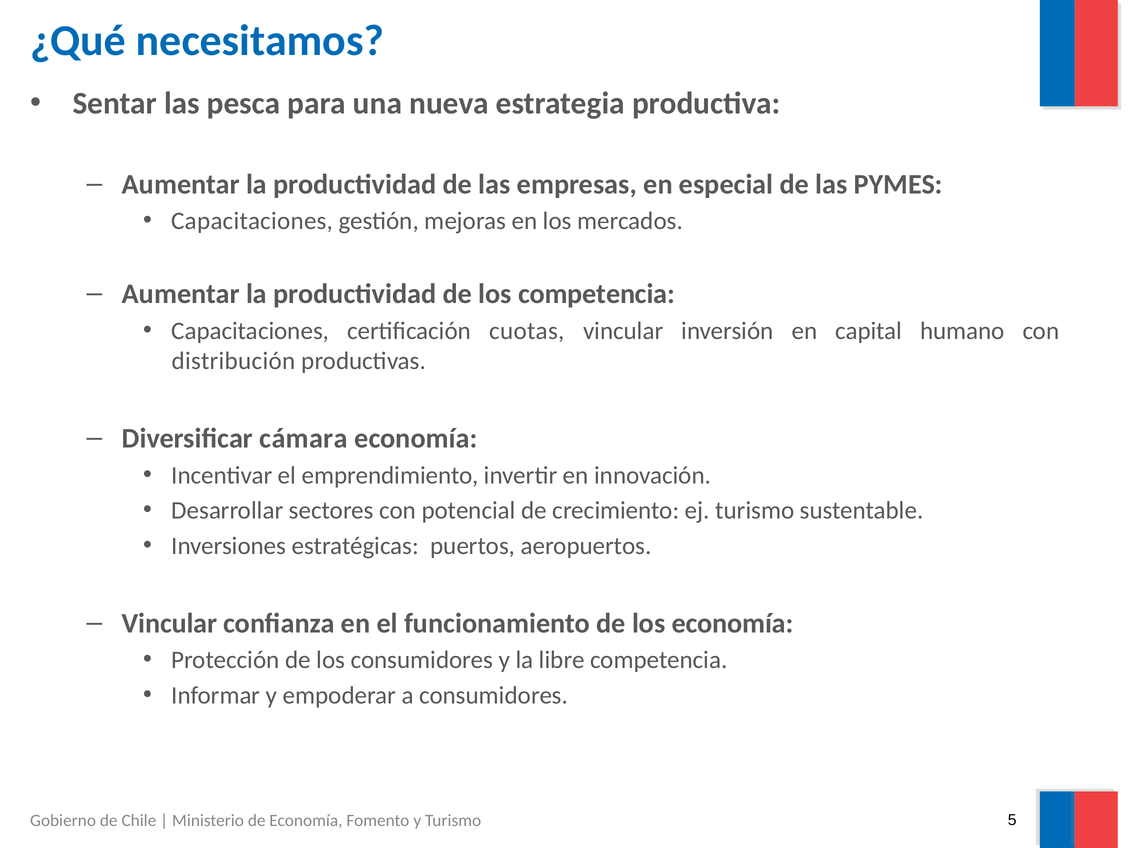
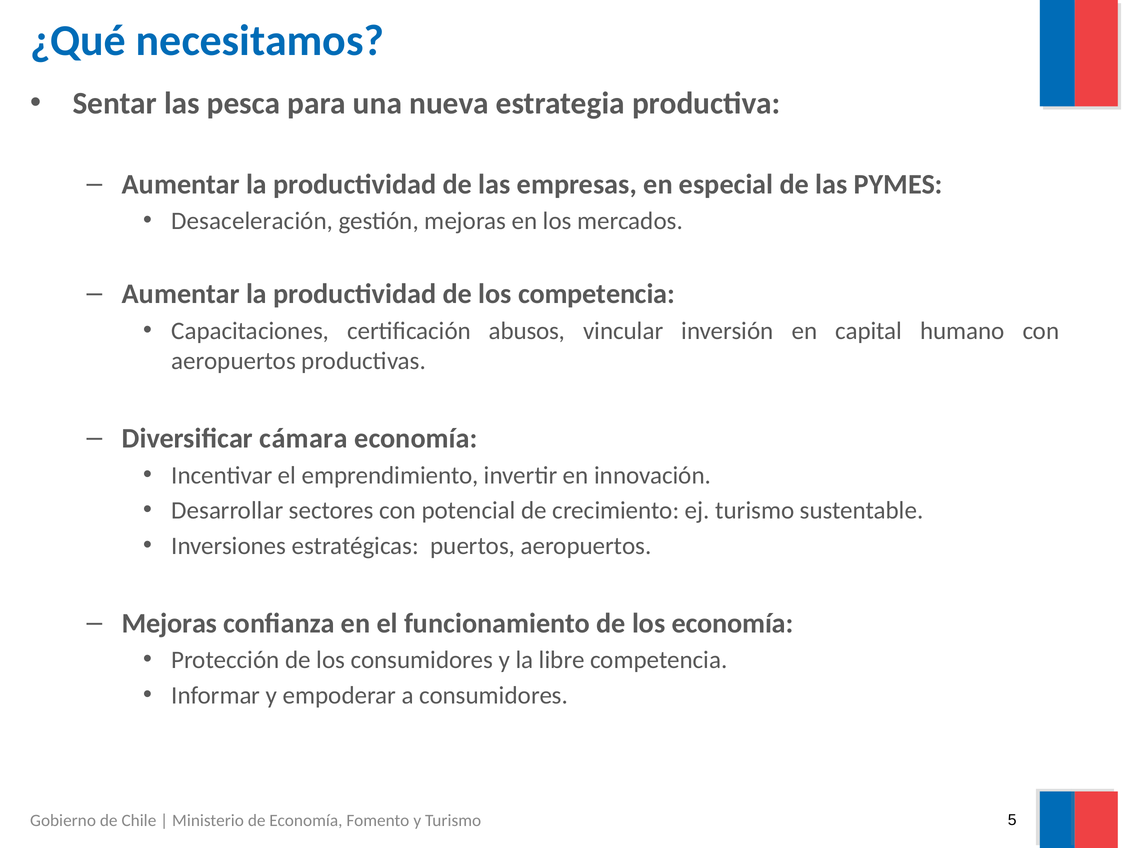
Capacitaciones at (252, 221): Capacitaciones -> Desaceleración
cuotas: cuotas -> abusos
distribución at (233, 361): distribución -> aeropuertos
Vincular at (170, 623): Vincular -> Mejoras
